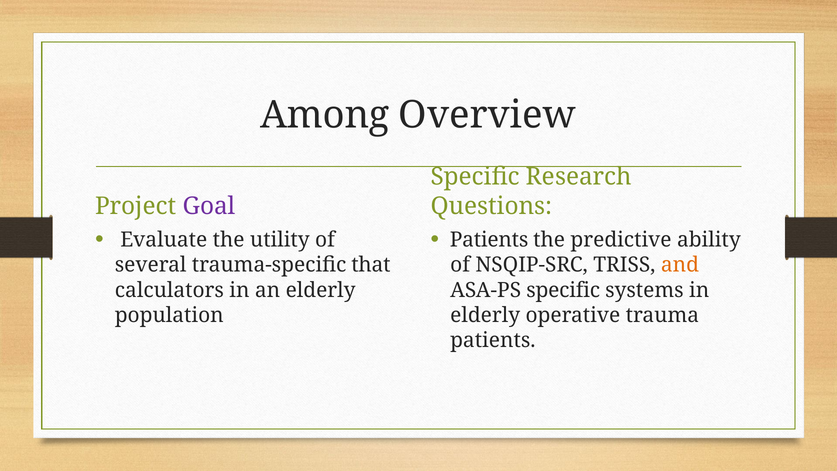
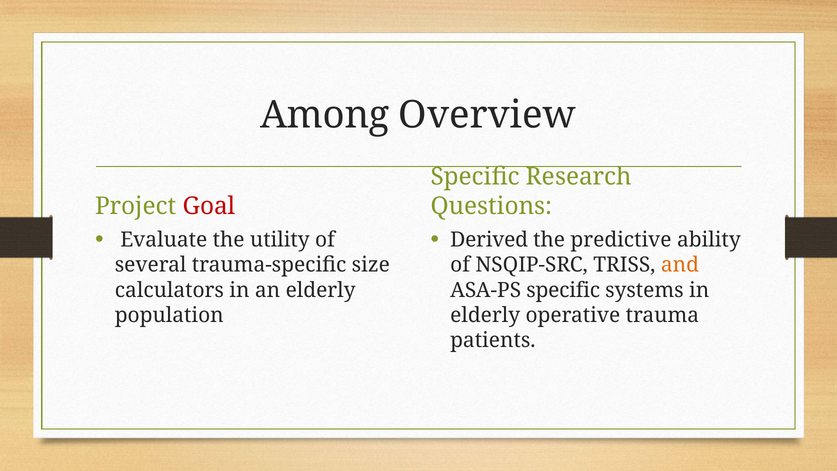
Goal colour: purple -> red
Patients at (489, 240): Patients -> Derived
that: that -> size
